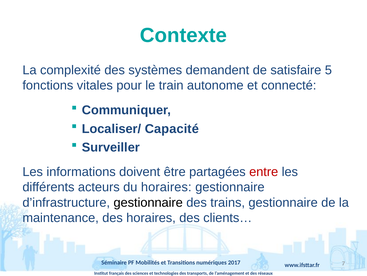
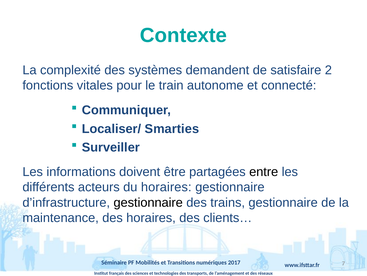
5: 5 -> 2
Capacité: Capacité -> Smarties
entre colour: red -> black
